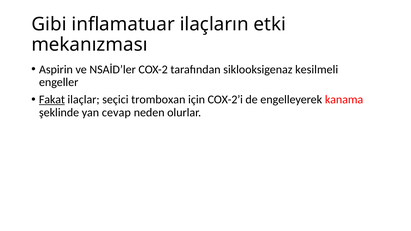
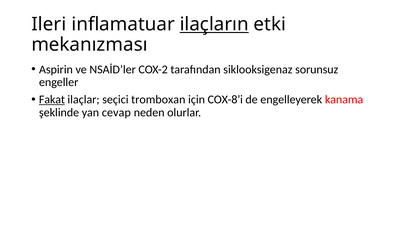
Gibi: Gibi -> Ileri
ilaçların underline: none -> present
kesilmeli: kesilmeli -> sorunsuz
COX-2’i: COX-2’i -> COX-8’i
